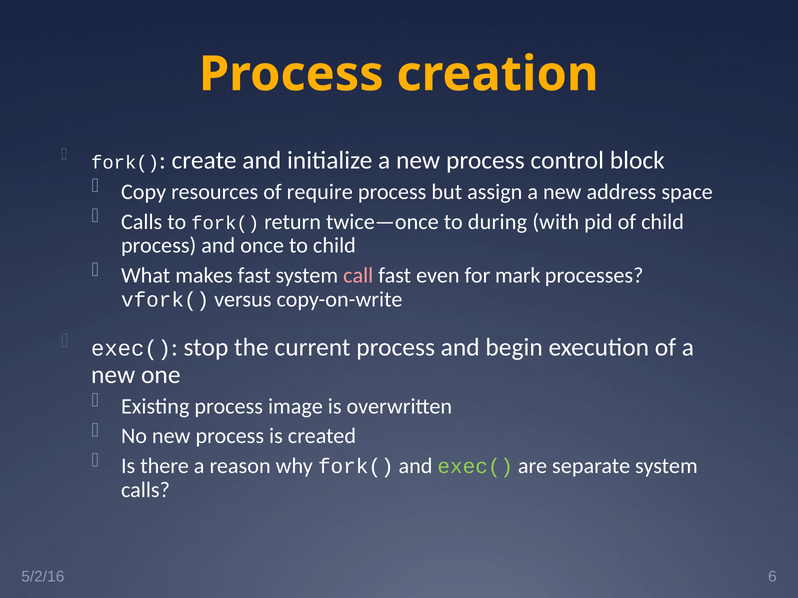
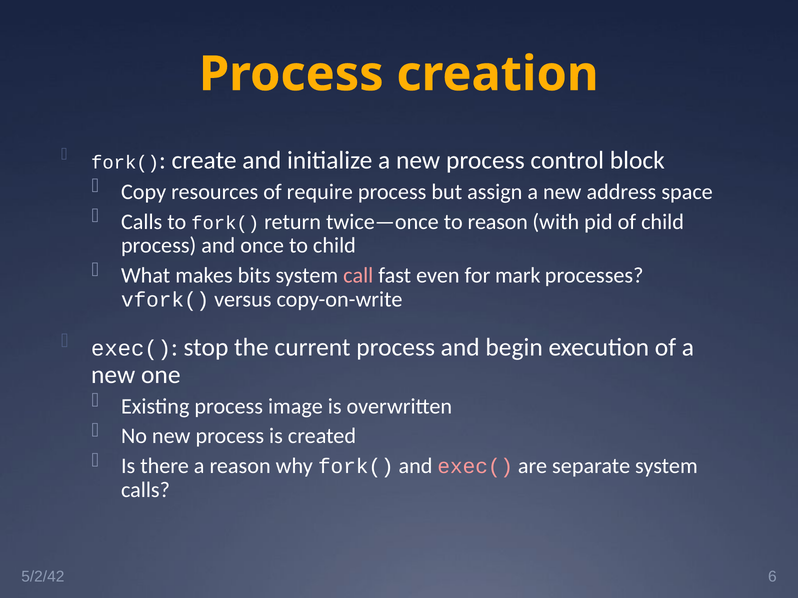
to during: during -> reason
makes fast: fast -> bits
exec( at (475, 467) colour: light green -> pink
5/2/16: 5/2/16 -> 5/2/42
